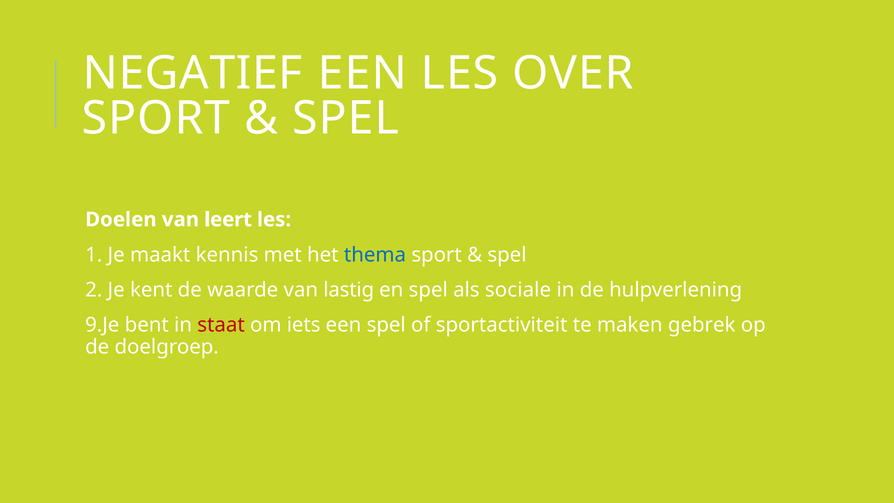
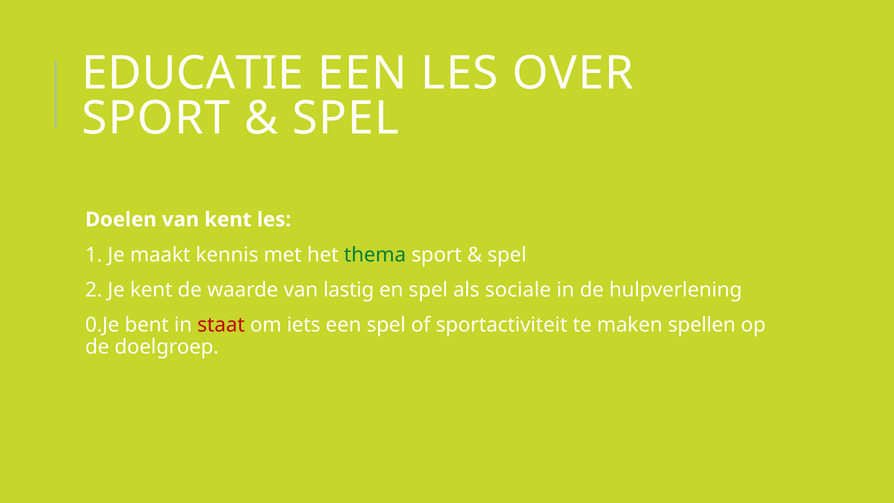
NEGATIEF: NEGATIEF -> EDUCATIE
van leert: leert -> kent
thema colour: blue -> green
9.Je: 9.Je -> 0.Je
gebrek: gebrek -> spellen
